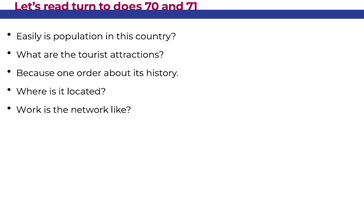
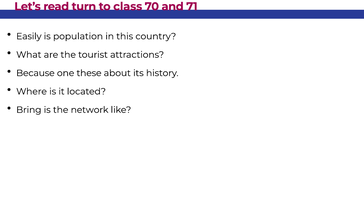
does: does -> class
order: order -> these
Work: Work -> Bring
